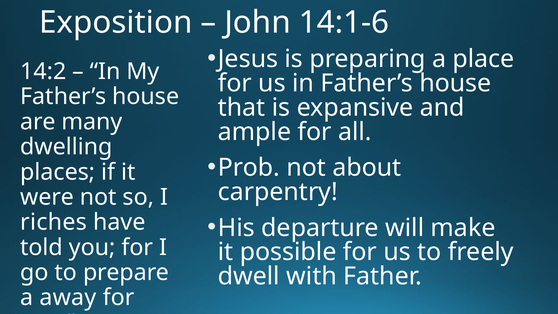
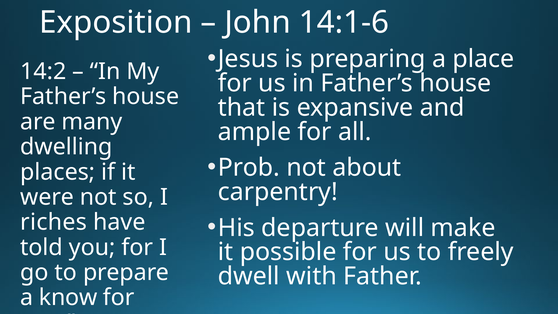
away: away -> know
